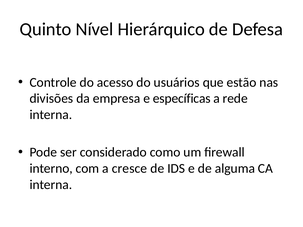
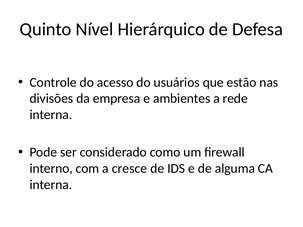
específicas: específicas -> ambientes
